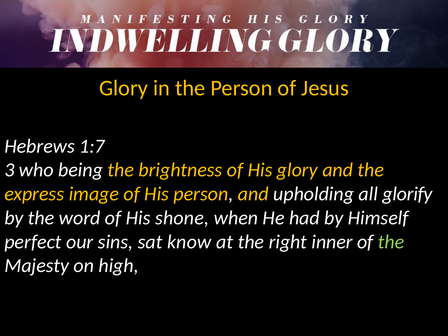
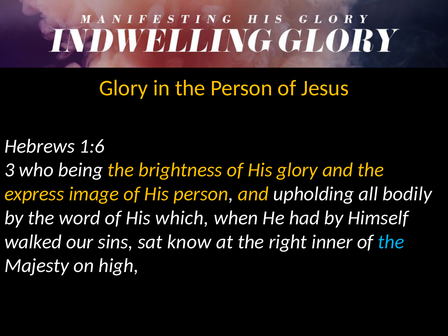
1:7: 1:7 -> 1:6
glorify: glorify -> bodily
shone: shone -> which
perfect: perfect -> walked
the at (391, 242) colour: light green -> light blue
